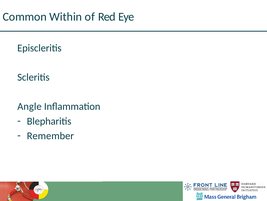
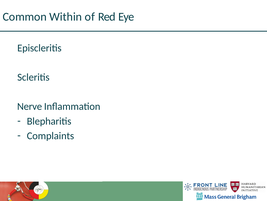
Angle: Angle -> Nerve
Remember: Remember -> Complaints
